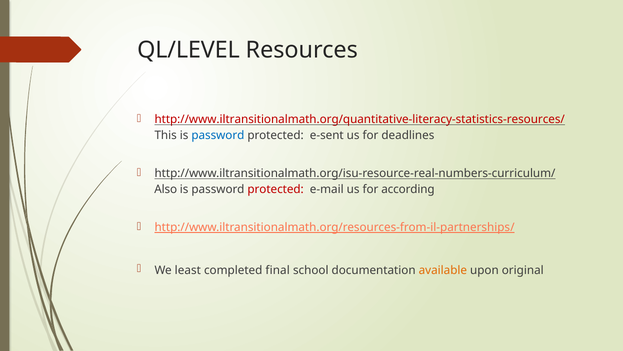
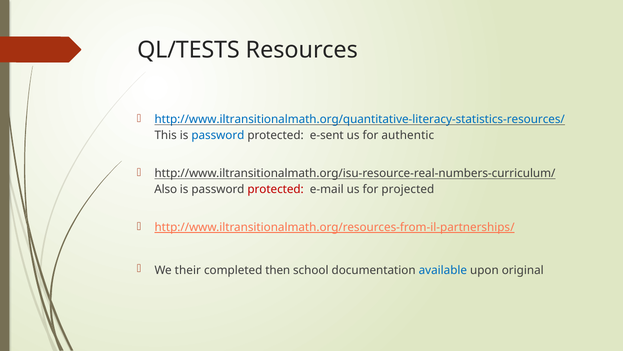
QL/LEVEL: QL/LEVEL -> QL/TESTS
http://www.iltransitionalmath.org/quantitative-literacy-statistics-resources/ colour: red -> blue
deadlines: deadlines -> authentic
according: according -> projected
least: least -> their
final: final -> then
available colour: orange -> blue
